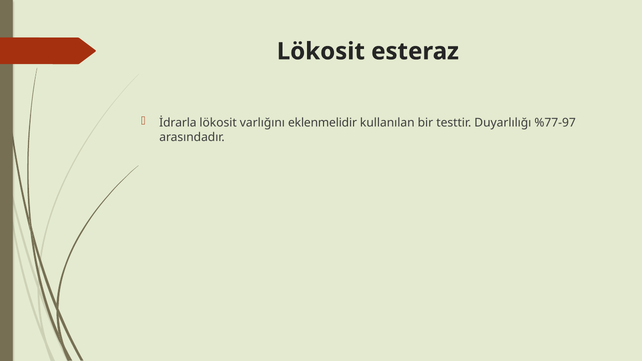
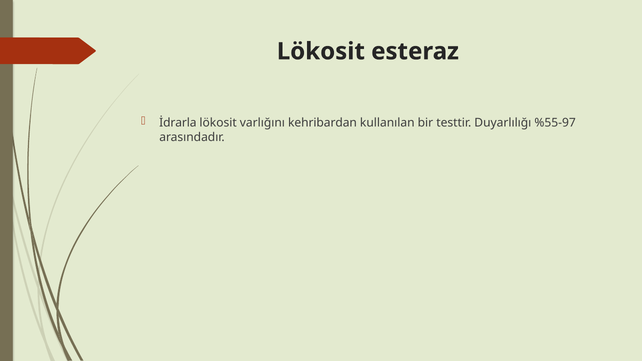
eklenmelidir: eklenmelidir -> kehribardan
%77-97: %77-97 -> %55-97
